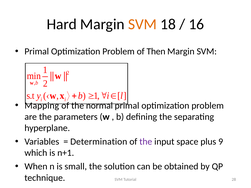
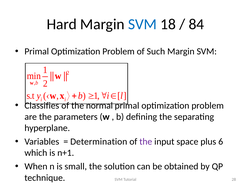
SVM at (142, 24) colour: orange -> blue
16: 16 -> 84
Then: Then -> Such
Mapping: Mapping -> Classifies
9: 9 -> 6
